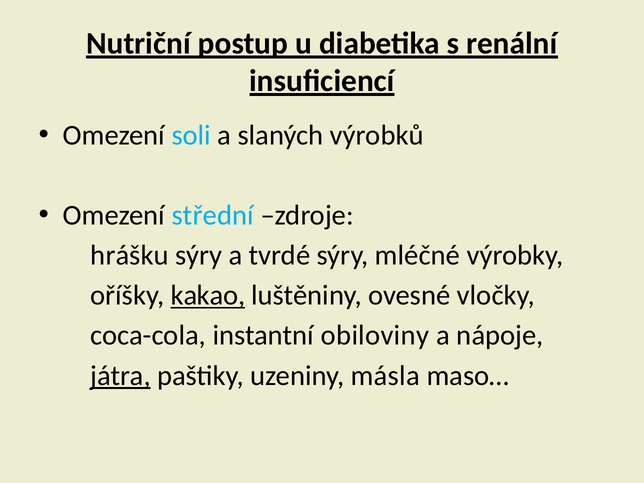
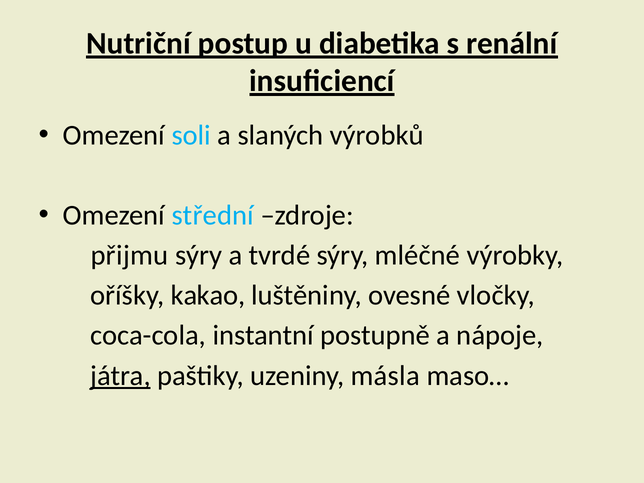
hrášku: hrášku -> přijmu
kakao underline: present -> none
obiloviny: obiloviny -> postupně
